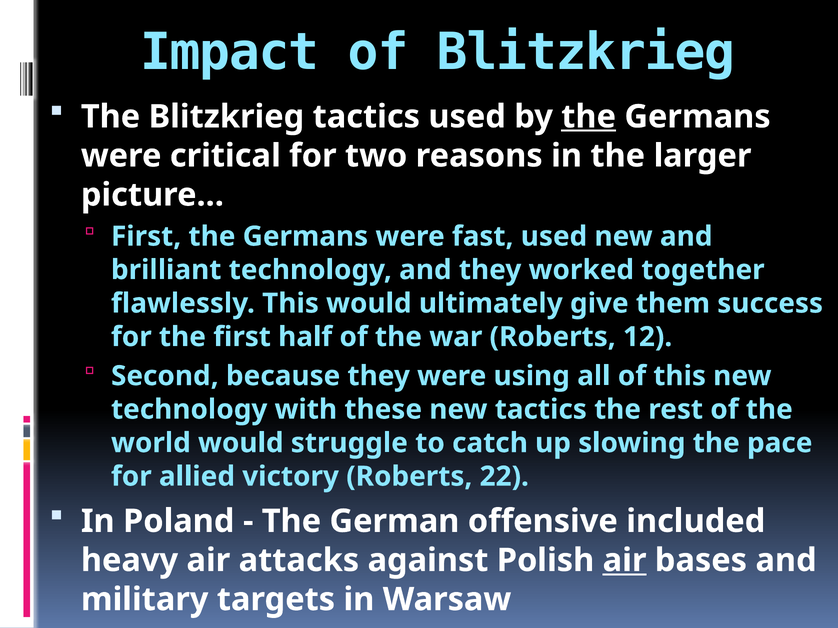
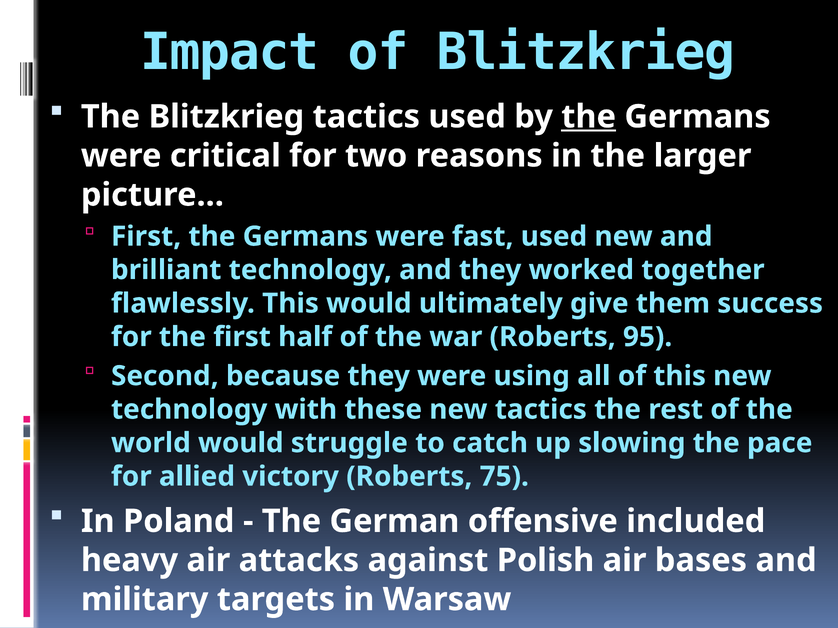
12: 12 -> 95
22: 22 -> 75
air at (625, 561) underline: present -> none
